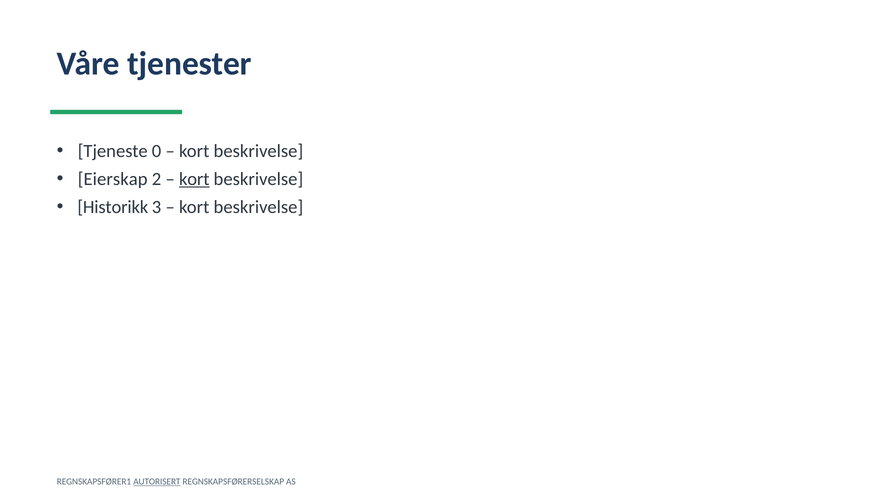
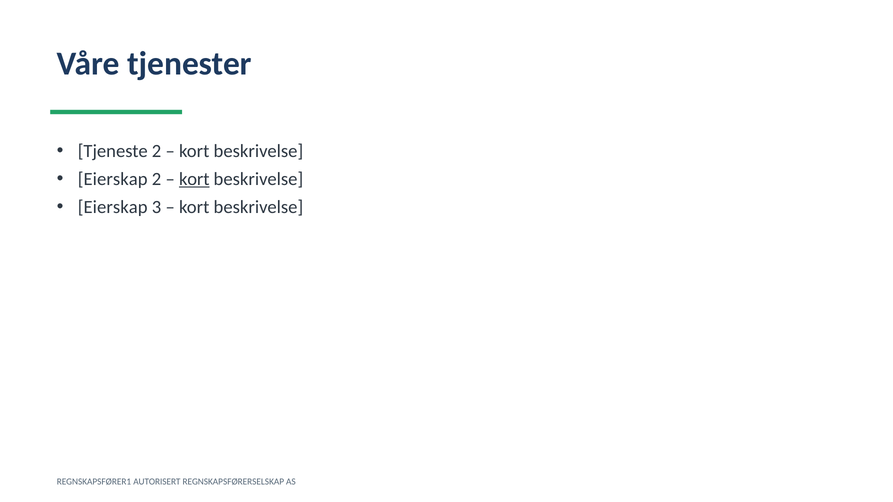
Tjeneste 0: 0 -> 2
Historikk at (113, 207): Historikk -> Eierskap
AUTORISERT underline: present -> none
